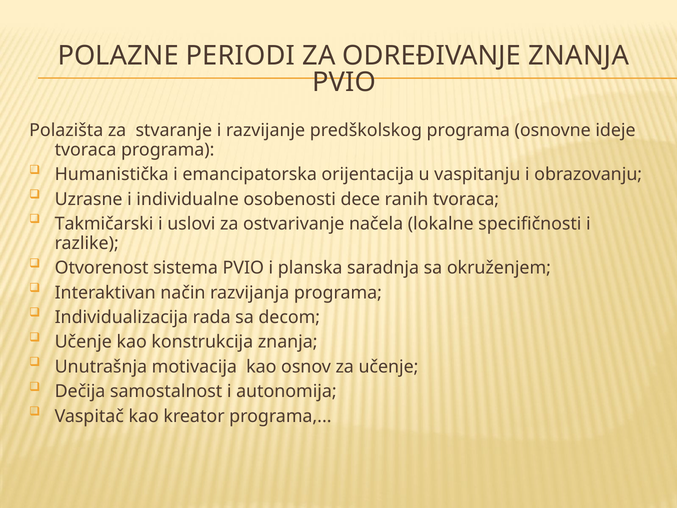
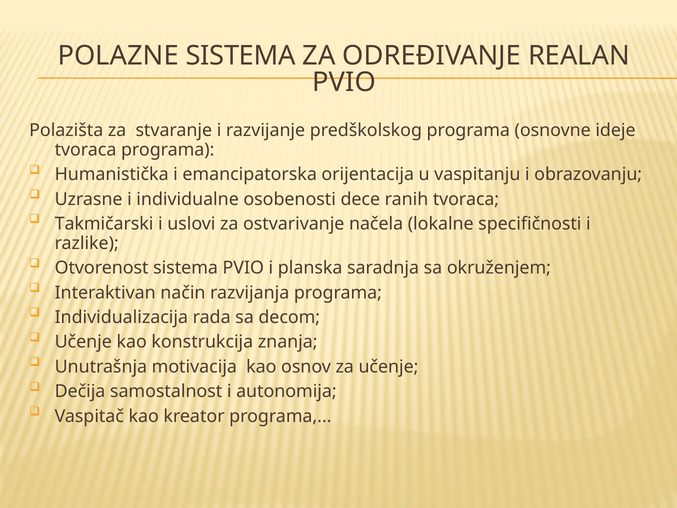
POLAZNE PERIODI: PERIODI -> SISTEMA
ODREĐIVANJE ZNANJA: ZNANJA -> REALAN
